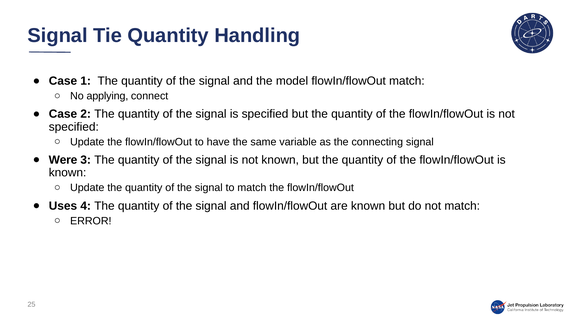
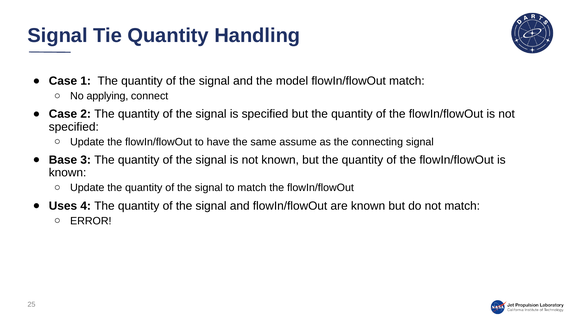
variable: variable -> assume
Were: Were -> Base
